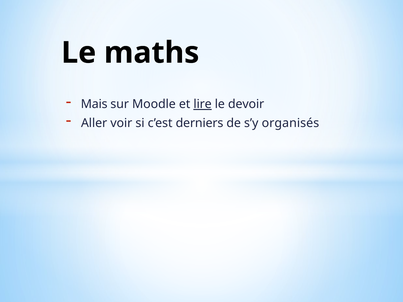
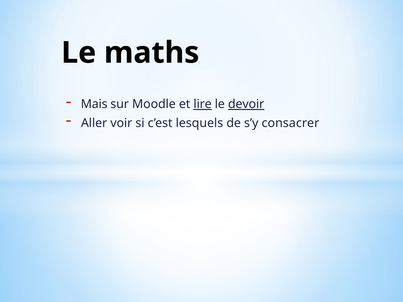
devoir underline: none -> present
derniers: derniers -> lesquels
organisés: organisés -> consacrer
